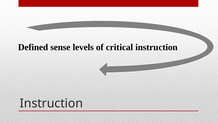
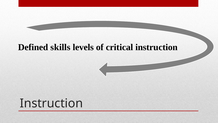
sense: sense -> skills
